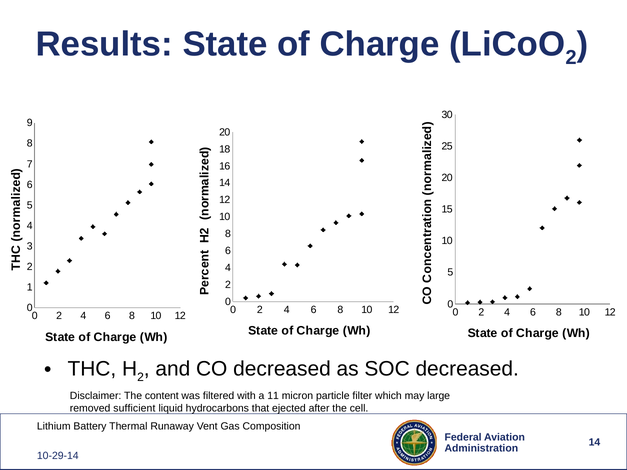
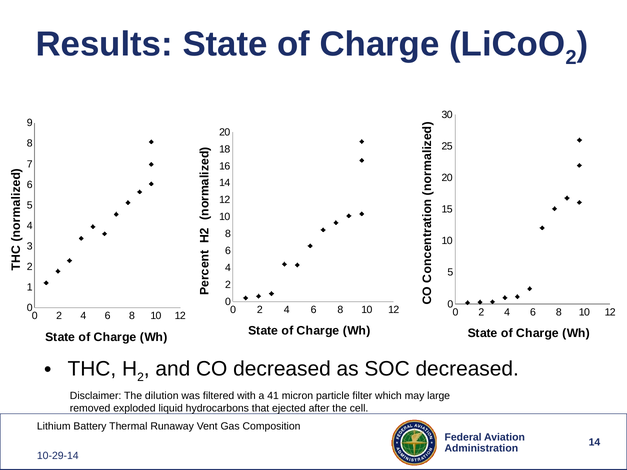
content: content -> dilution
11: 11 -> 41
sufficient: sufficient -> exploded
